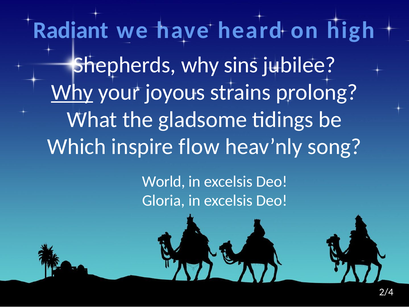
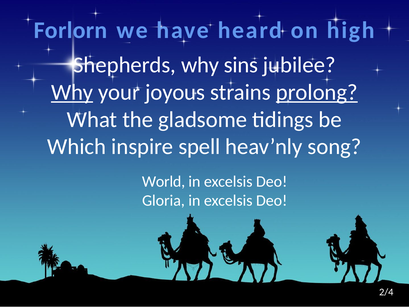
Radiant: Radiant -> Forlorn
prolong underline: none -> present
flow: flow -> spell
